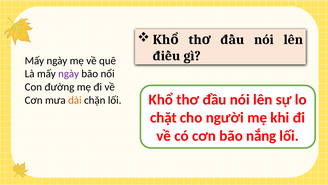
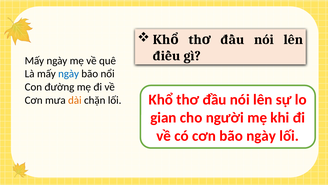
ngày at (69, 74) colour: purple -> blue
chặt: chặt -> gian
bão nắng: nắng -> ngày
